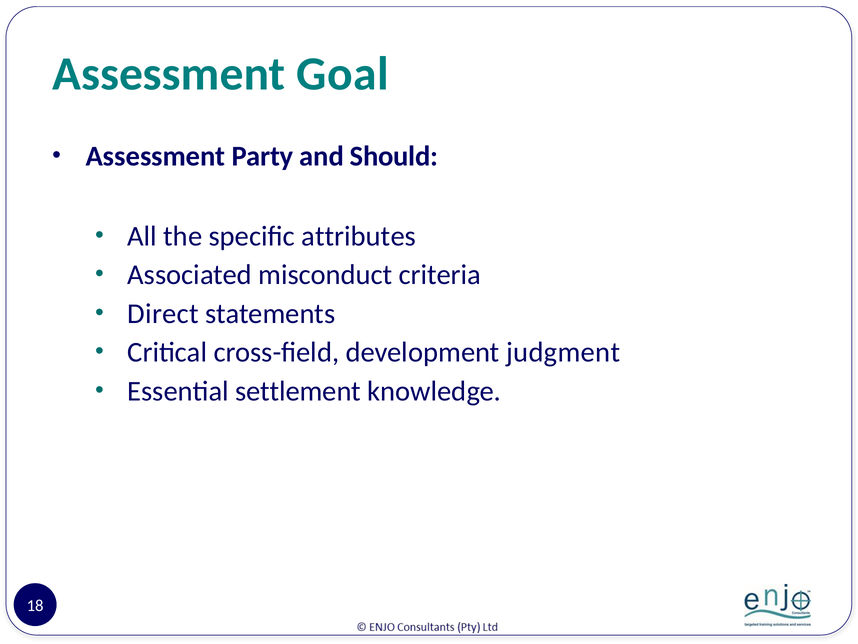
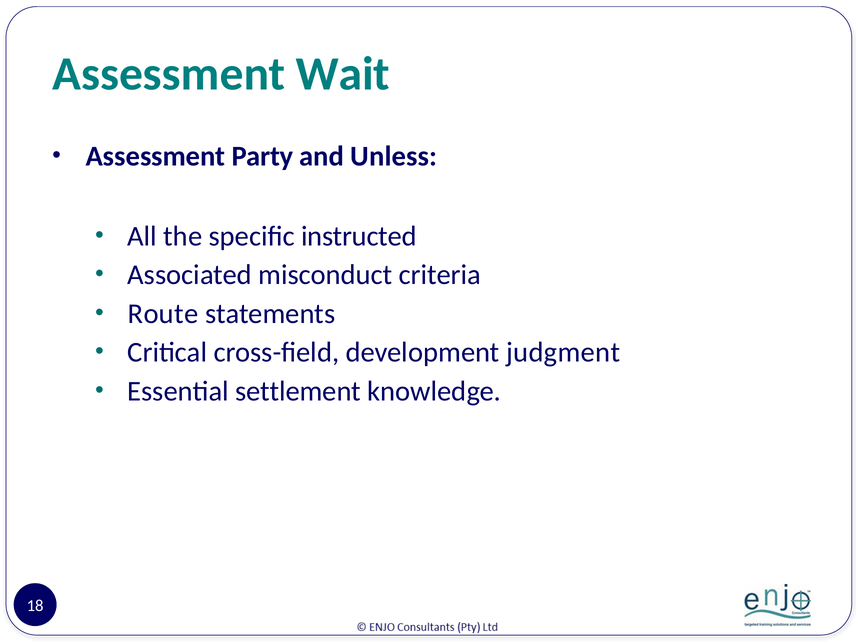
Goal: Goal -> Wait
Should: Should -> Unless
attributes: attributes -> instructed
Direct: Direct -> Route
